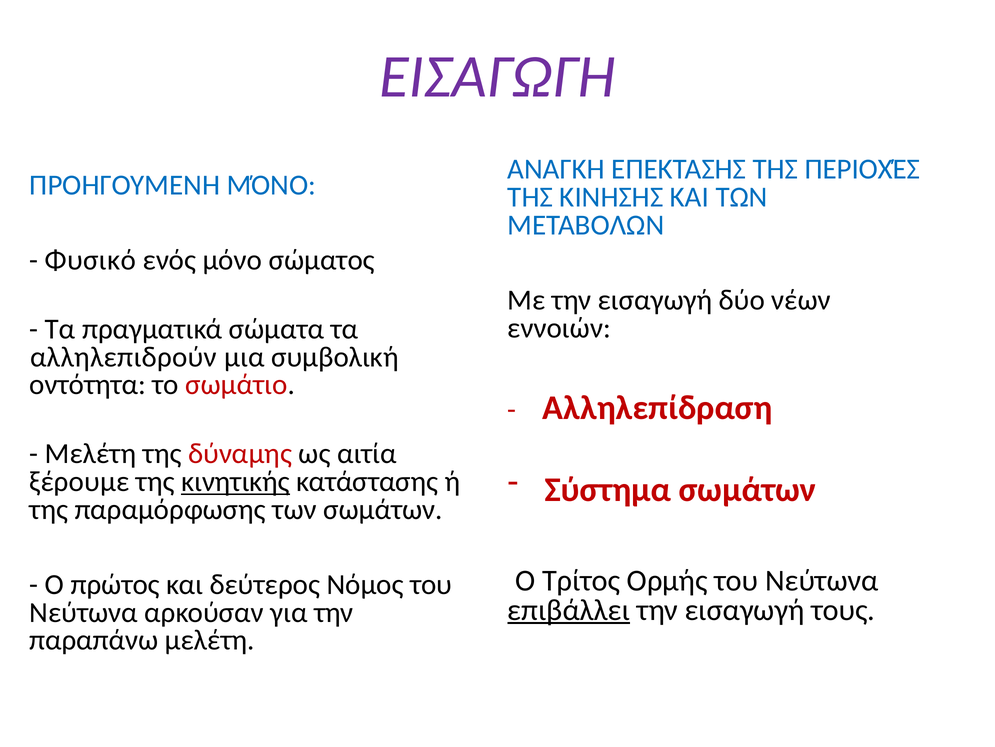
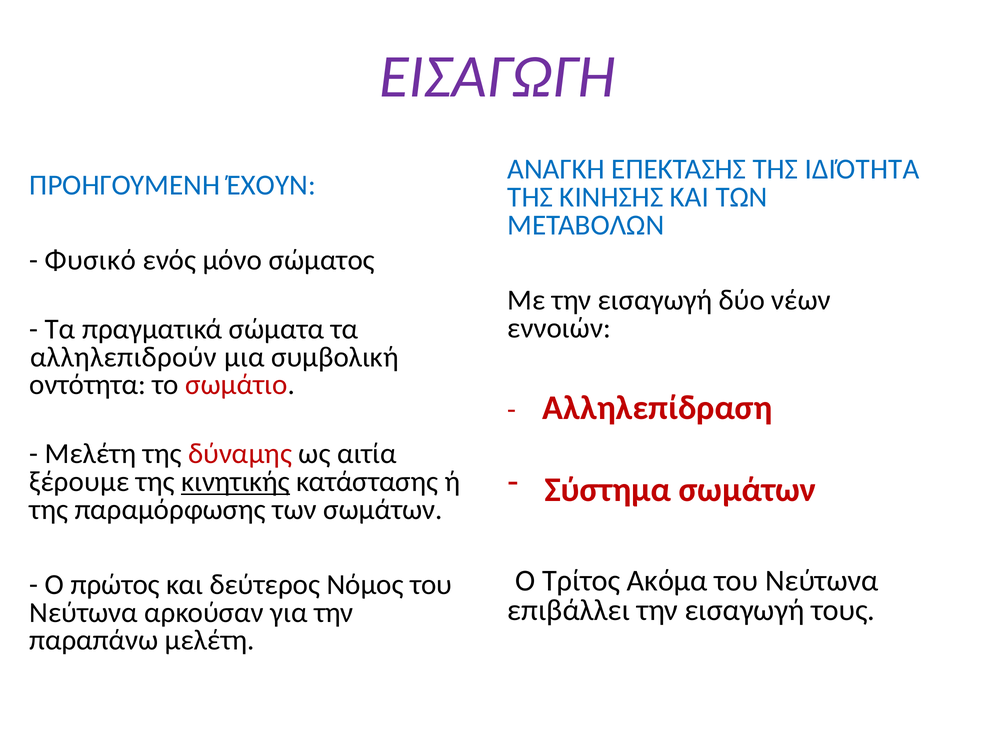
ΠΕΡΙΟΧΈΣ: ΠΕΡΙΟΧΈΣ -> ΙΔΙΌΤΗΤΑ
ΠΡΟΗΓΟΥΜΕΝΗ ΜΌΝΟ: ΜΌΝΟ -> ΈΧΟΥΝ
Ορμής: Ορμής -> Ακόμα
επιβάλλει underline: present -> none
